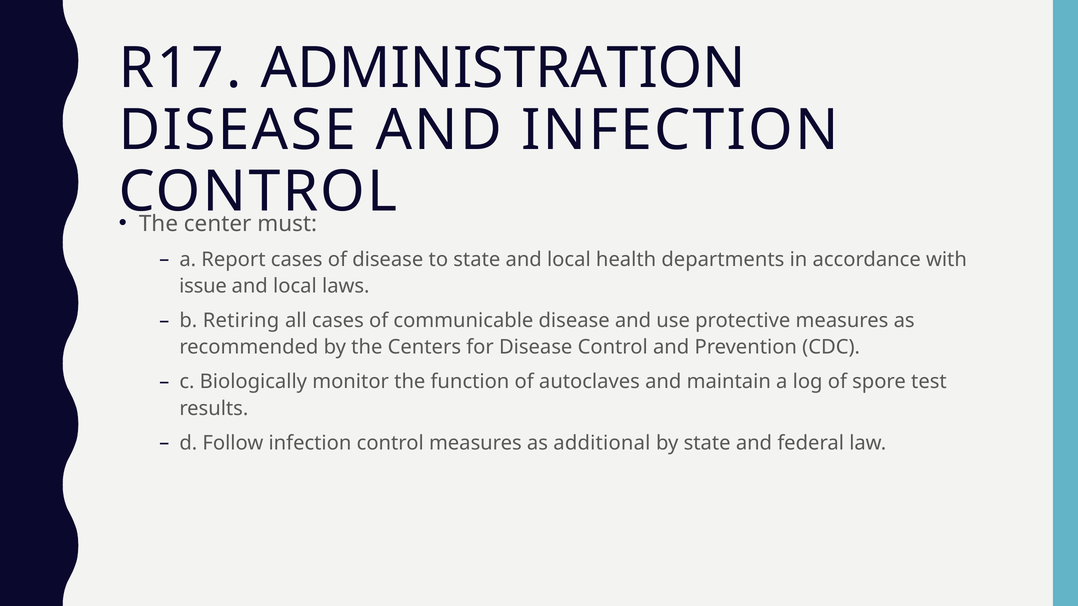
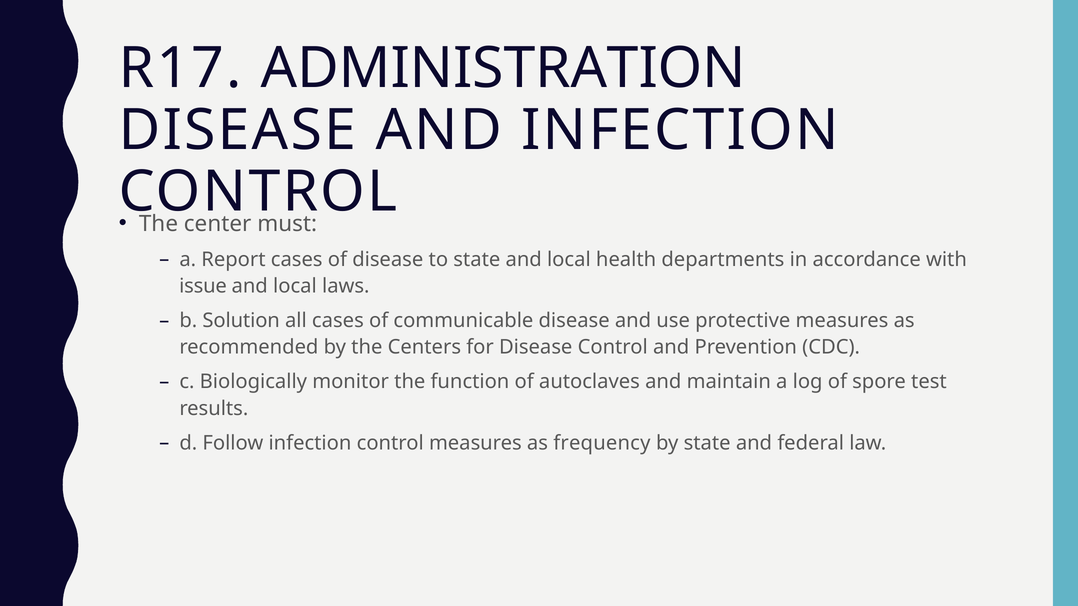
Retiring: Retiring -> Solution
additional: additional -> frequency
